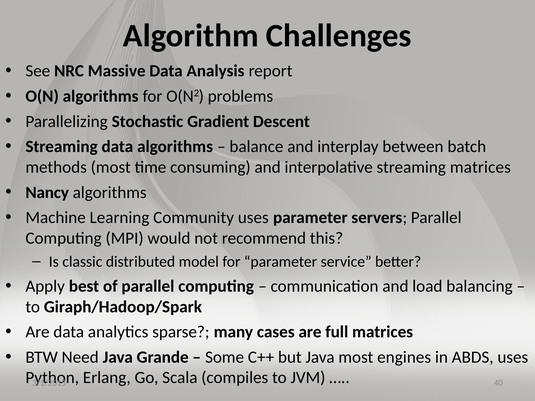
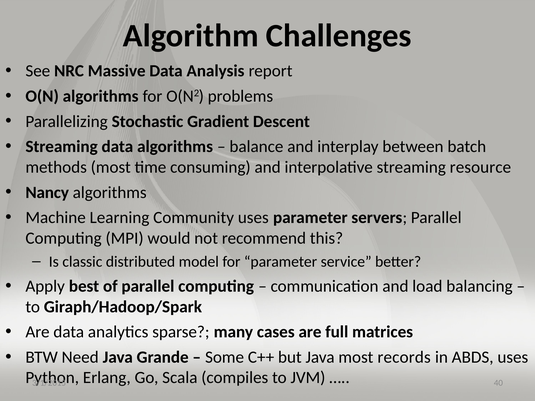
streaming matrices: matrices -> resource
engines: engines -> records
